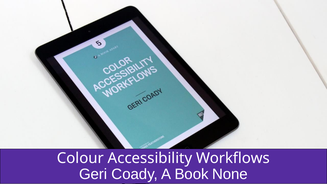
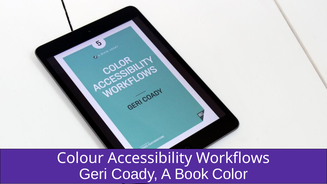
None: None -> Color
